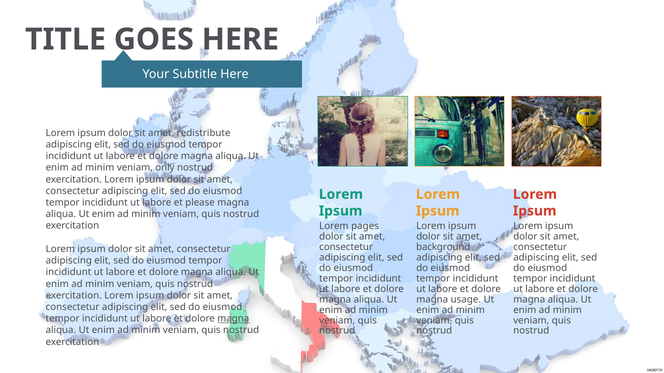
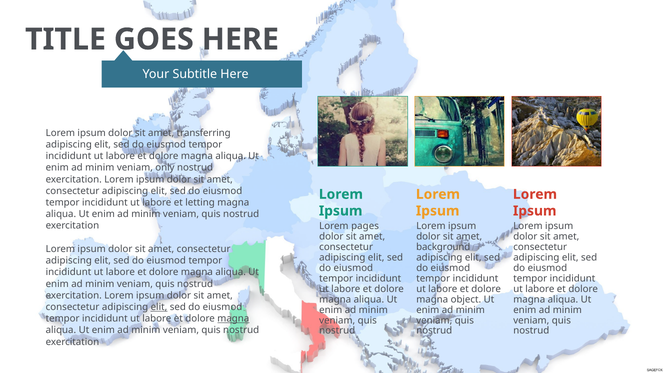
redistribute: redistribute -> transferring
please: please -> letting
usage: usage -> object
elit at (159, 307) underline: none -> present
